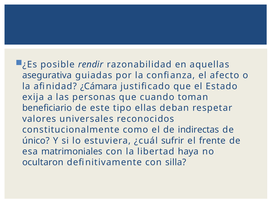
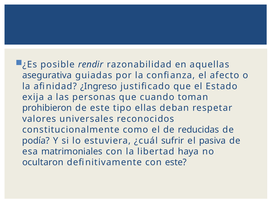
¿Cámara: ¿Cámara -> ¿Ingreso
beneficiario: beneficiario -> prohibieron
indirectas: indirectas -> reducidas
único: único -> podía
frente: frente -> pasiva
con silla: silla -> este
